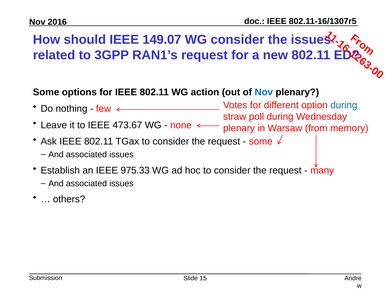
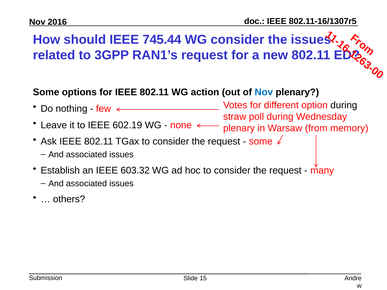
149.07: 149.07 -> 745.44
during at (344, 105) colour: blue -> black
473.67: 473.67 -> 602.19
975.33: 975.33 -> 603.32
